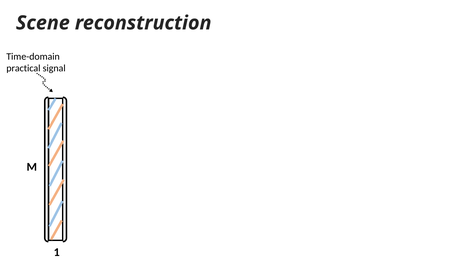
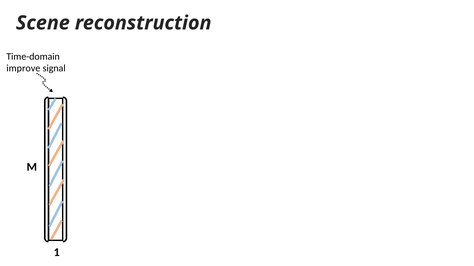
practical: practical -> improve
